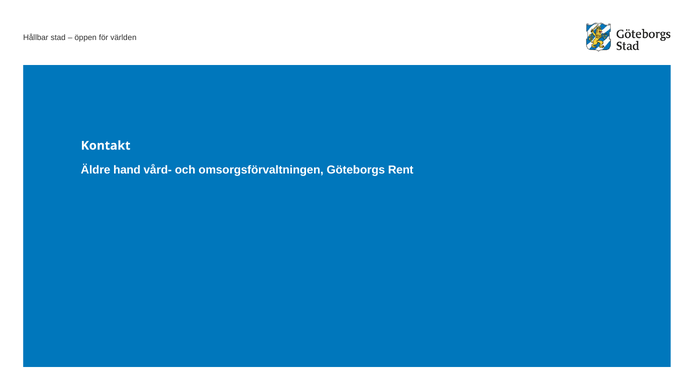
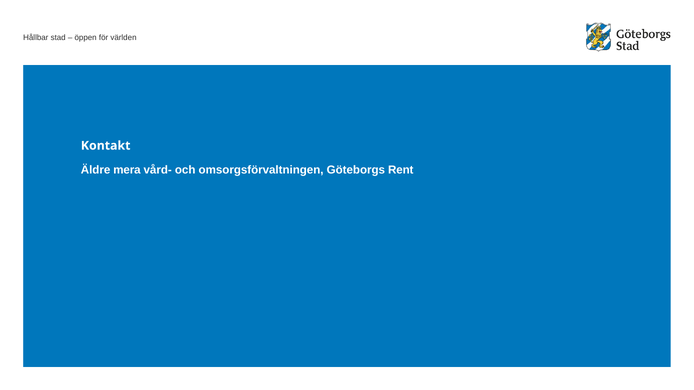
hand: hand -> mera
